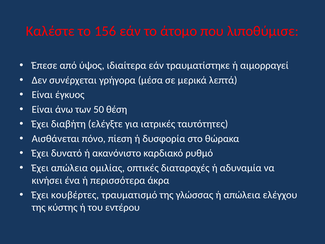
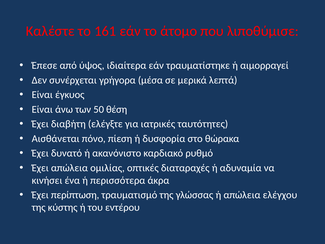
156: 156 -> 161
κουβέρτες: κουβέρτες -> περίπτωση
